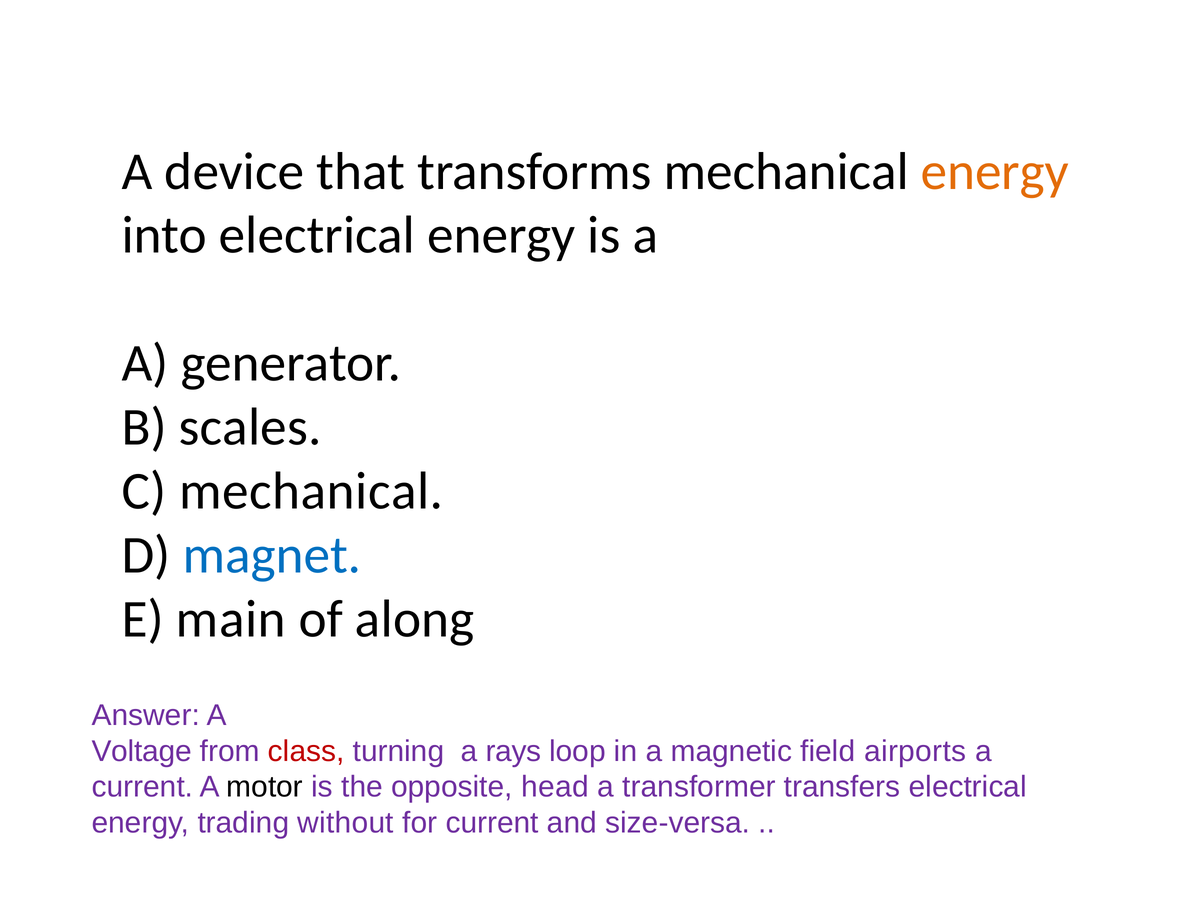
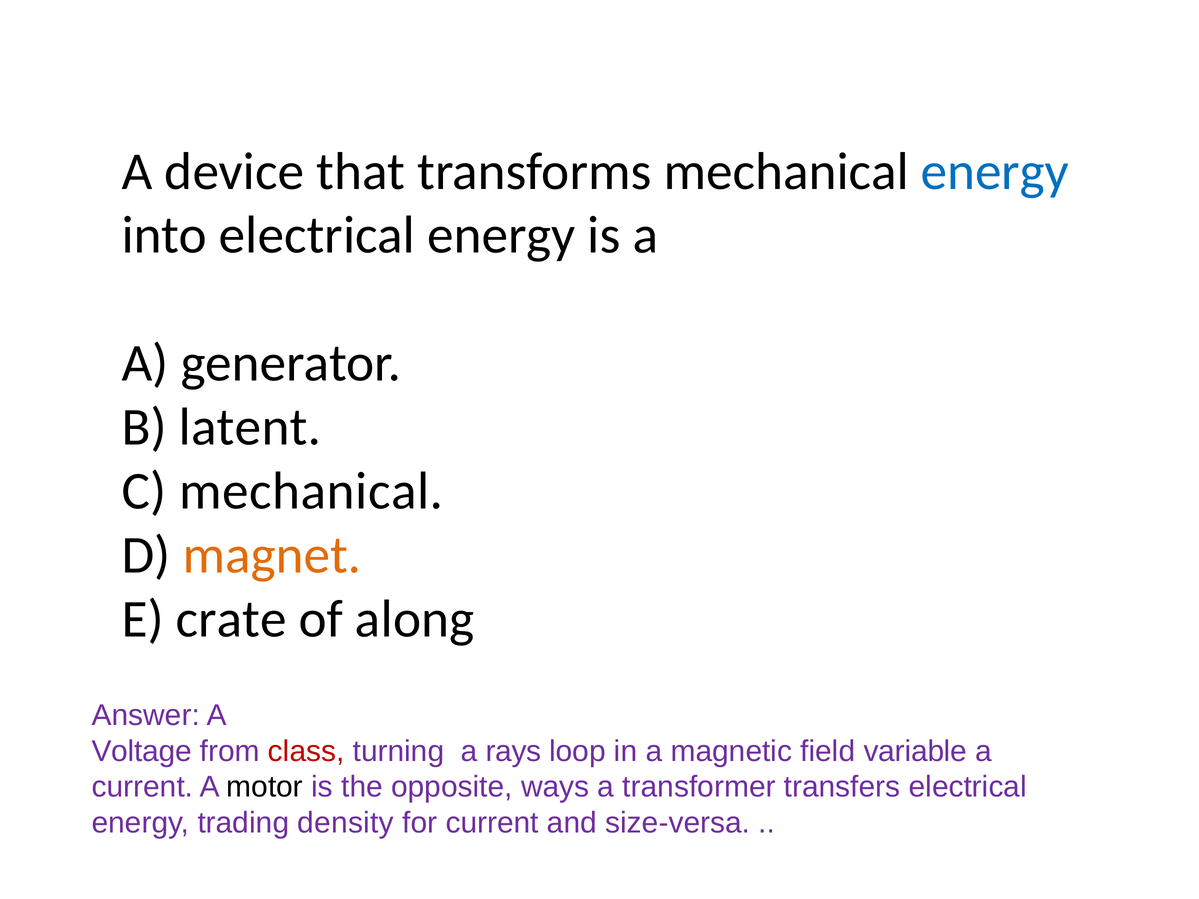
energy at (995, 171) colour: orange -> blue
scales: scales -> latent
magnet colour: blue -> orange
main: main -> crate
airports: airports -> variable
head: head -> ways
without: without -> density
